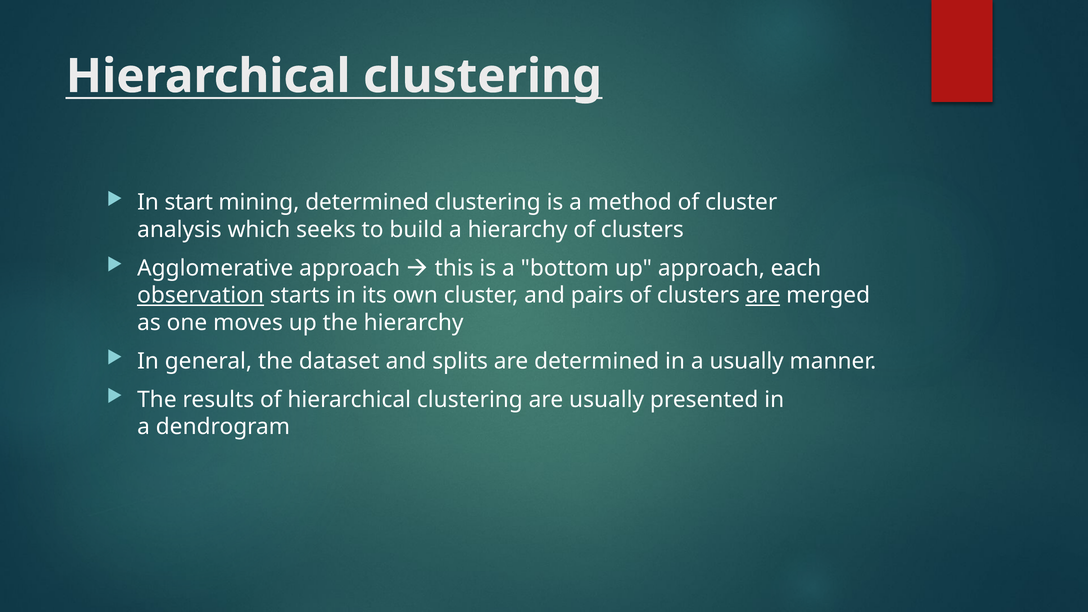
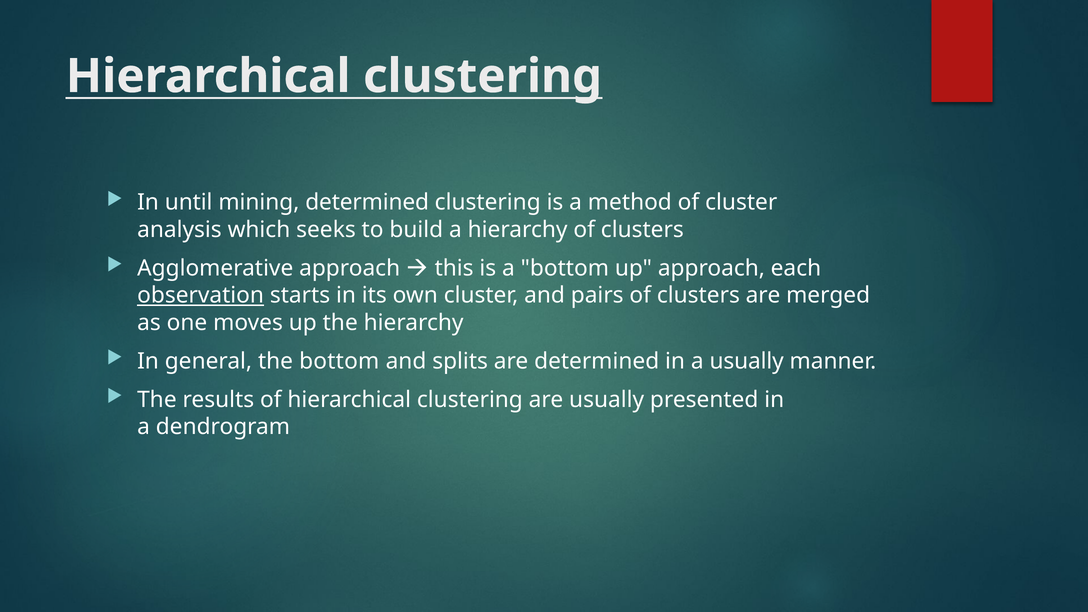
start: start -> until
are at (763, 295) underline: present -> none
the dataset: dataset -> bottom
